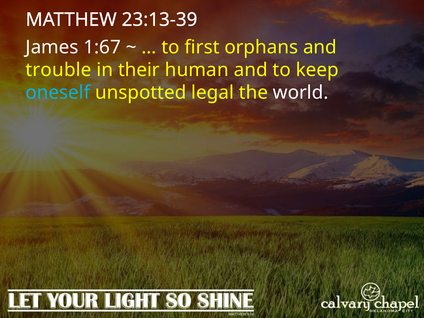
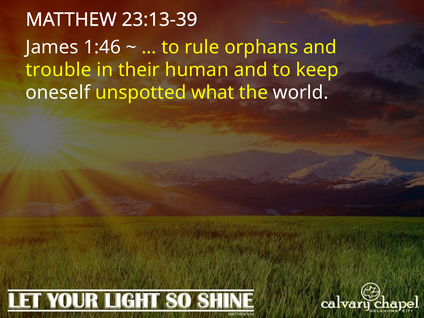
1:67: 1:67 -> 1:46
first: first -> rule
oneself colour: light blue -> white
legal: legal -> what
